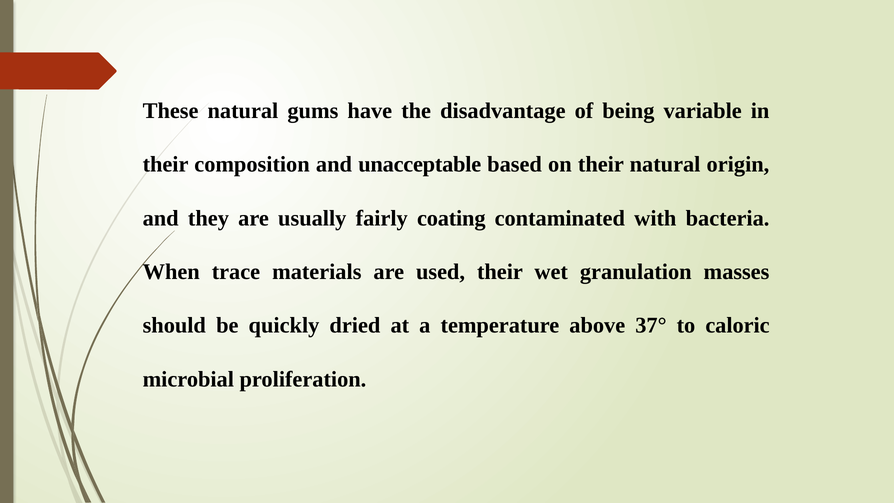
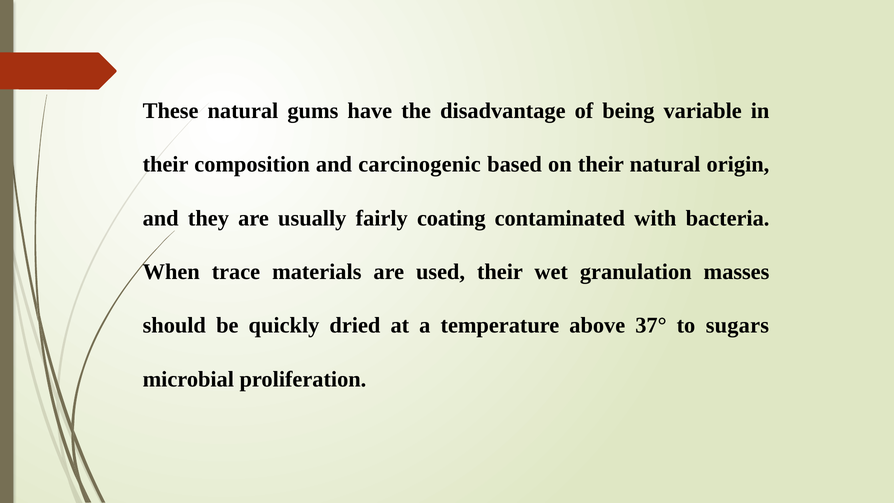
unacceptable: unacceptable -> carcinogenic
caloric: caloric -> sugars
